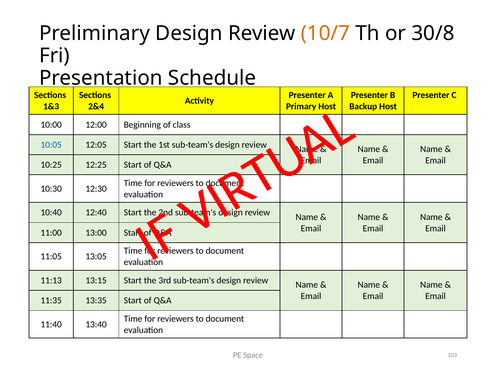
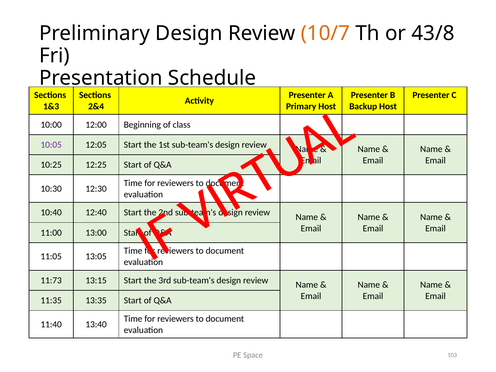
30/8: 30/8 -> 43/8
10:05 colour: blue -> purple
11:13: 11:13 -> 11:73
